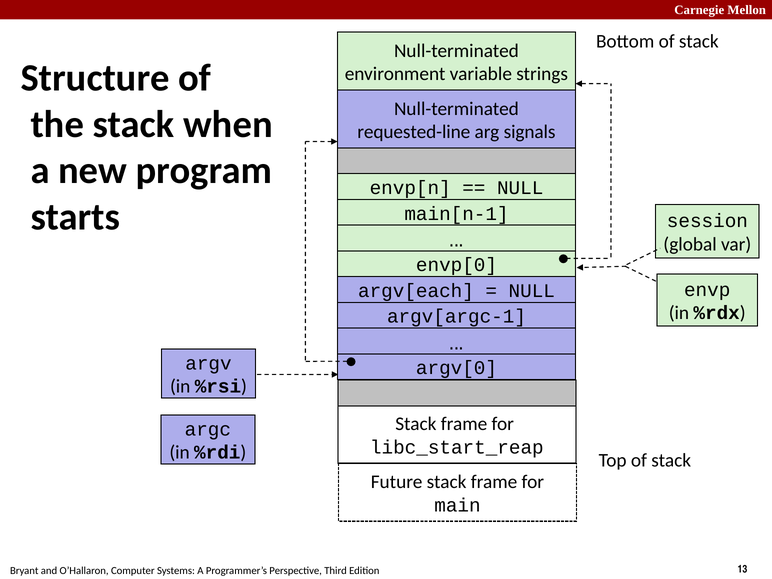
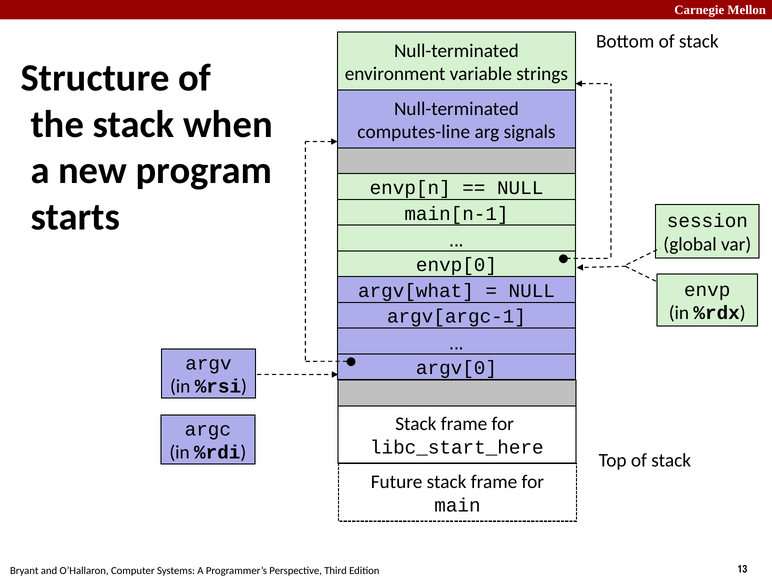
requested-line: requested-line -> computes-line
argv[each: argv[each -> argv[what
libc_start_reap: libc_start_reap -> libc_start_here
